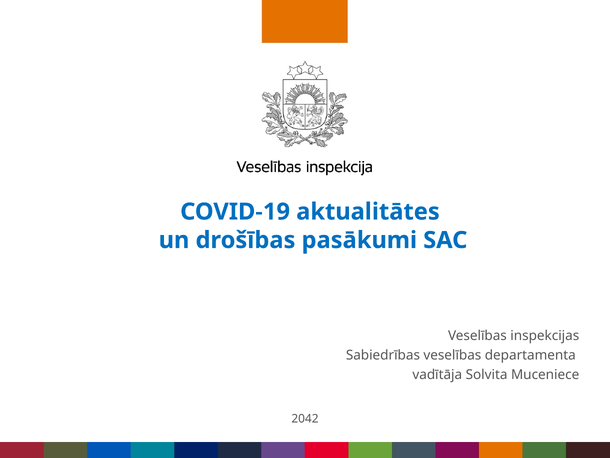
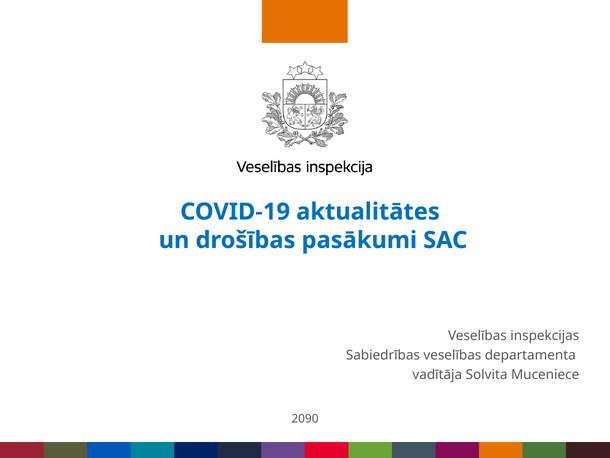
2042: 2042 -> 2090
